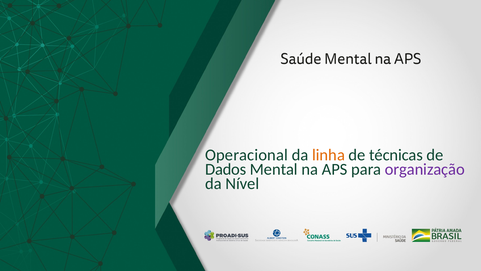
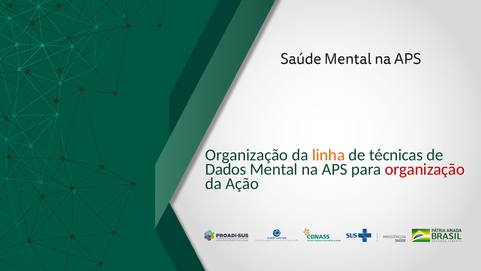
Operacional at (246, 155): Operacional -> Organização
organização at (425, 169) colour: purple -> red
Nível: Nível -> Ação
